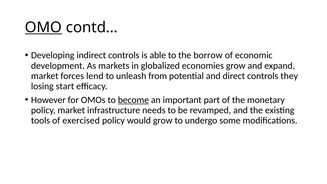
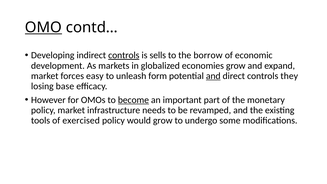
controls at (124, 55) underline: none -> present
able: able -> sells
lend: lend -> easy
from: from -> form
and at (213, 76) underline: none -> present
start: start -> base
